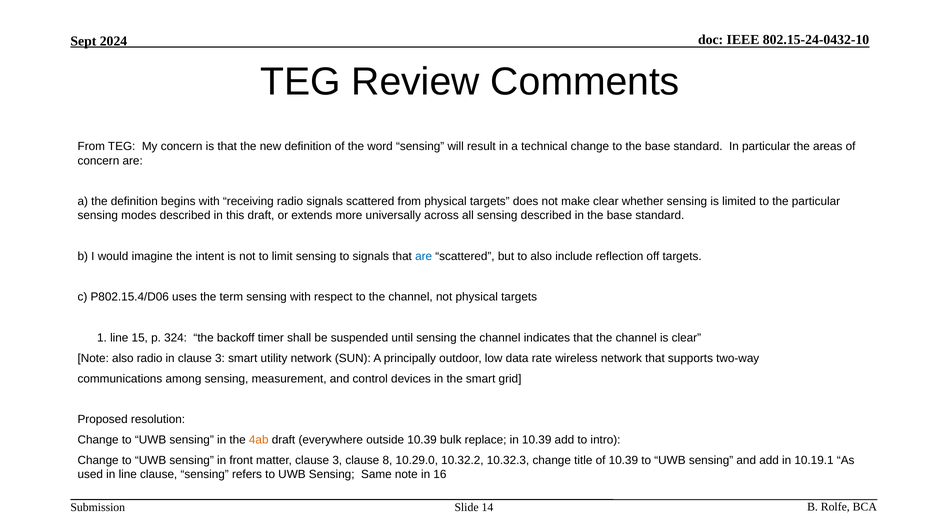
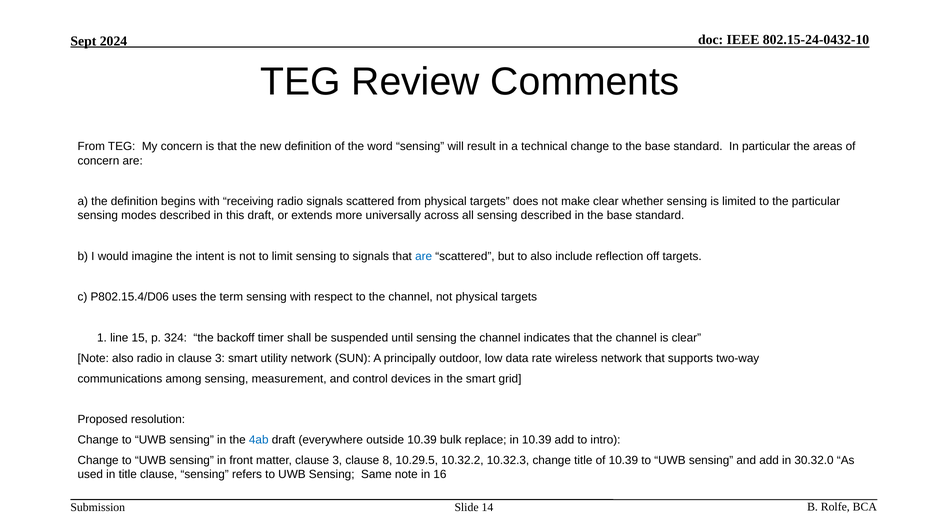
4ab colour: orange -> blue
10.29.0: 10.29.0 -> 10.29.5
10.19.1: 10.19.1 -> 30.32.0
in line: line -> title
